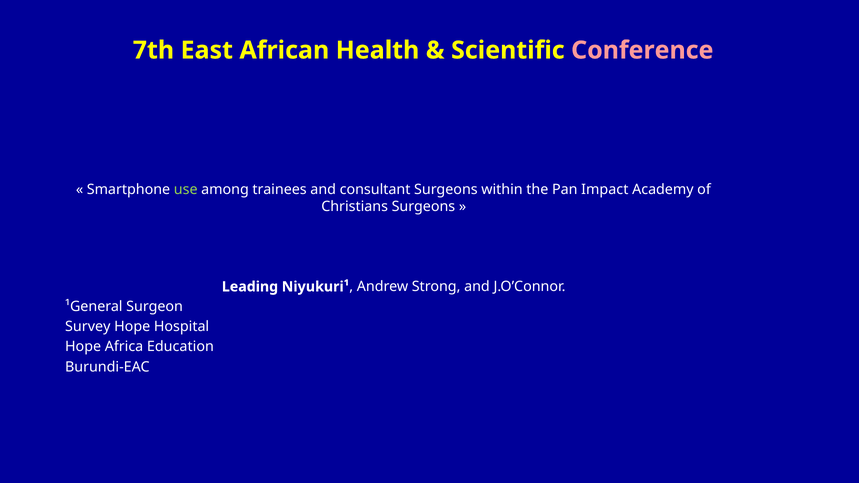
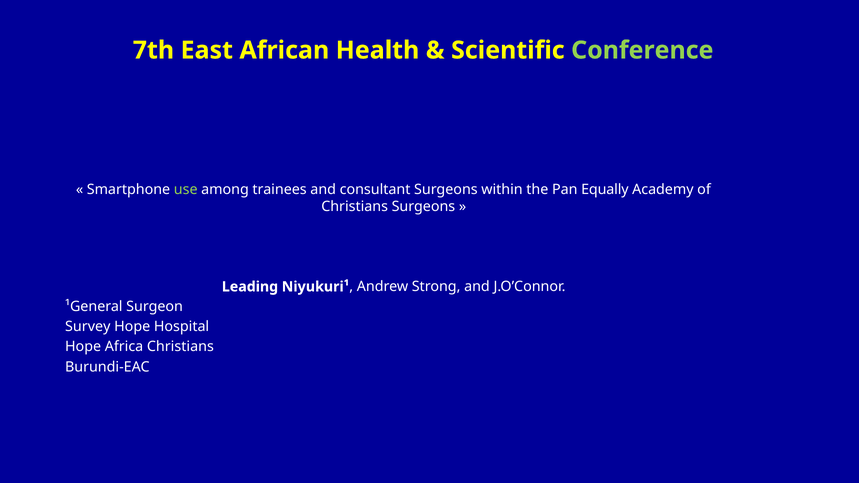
Conference colour: pink -> light green
Impact: Impact -> Equally
Africa Education: Education -> Christians
